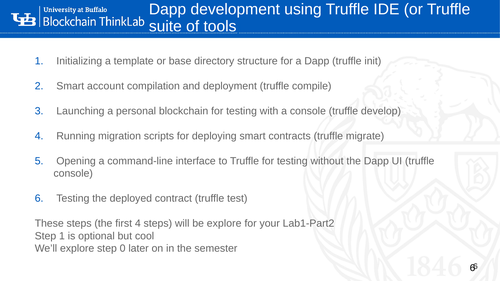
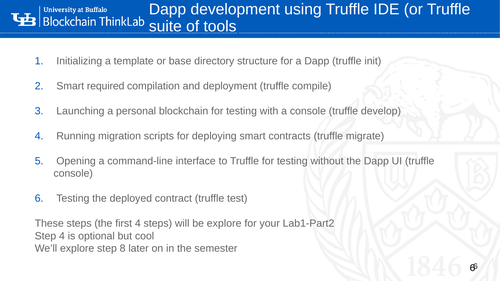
account: account -> required
Step 1: 1 -> 4
0: 0 -> 8
